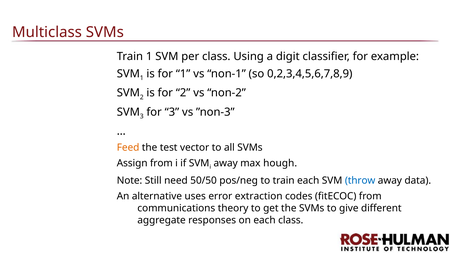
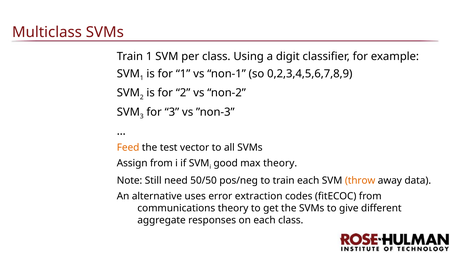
i away: away -> good
max hough: hough -> theory
throw colour: blue -> orange
